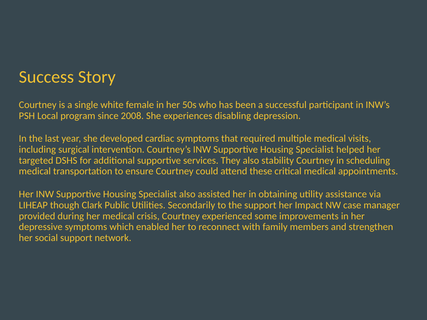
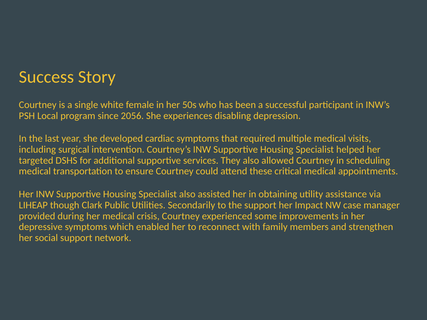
2008: 2008 -> 2056
stability: stability -> allowed
